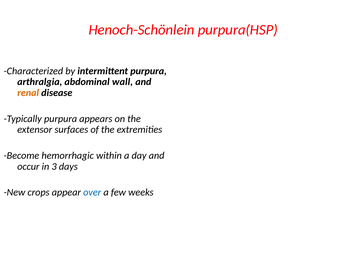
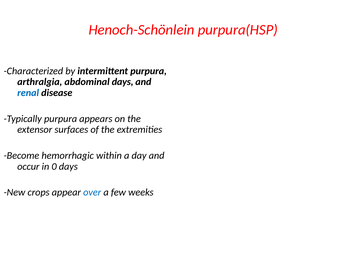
abdominal wall: wall -> days
renal colour: orange -> blue
3: 3 -> 0
